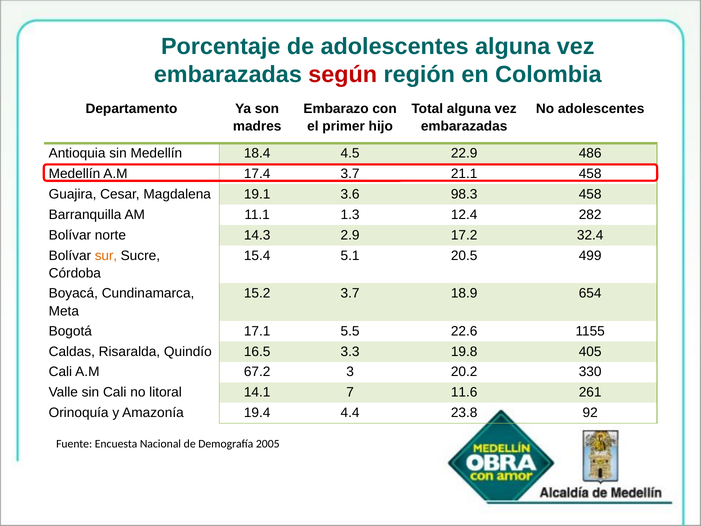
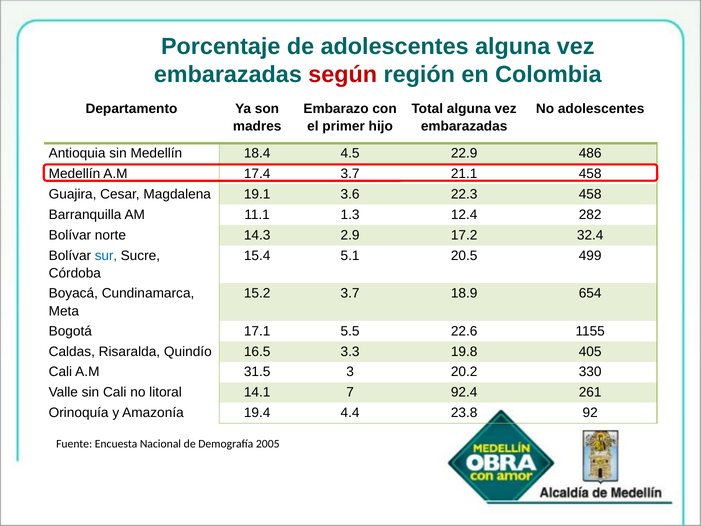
98.3: 98.3 -> 22.3
sur colour: orange -> blue
67.2: 67.2 -> 31.5
11.6: 11.6 -> 92.4
